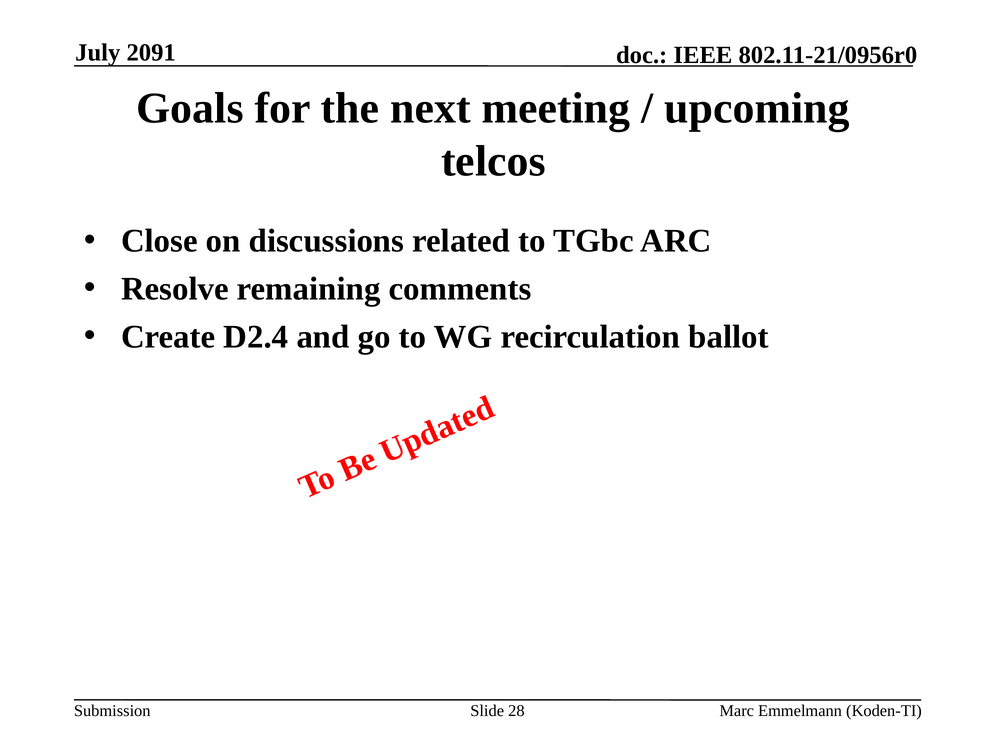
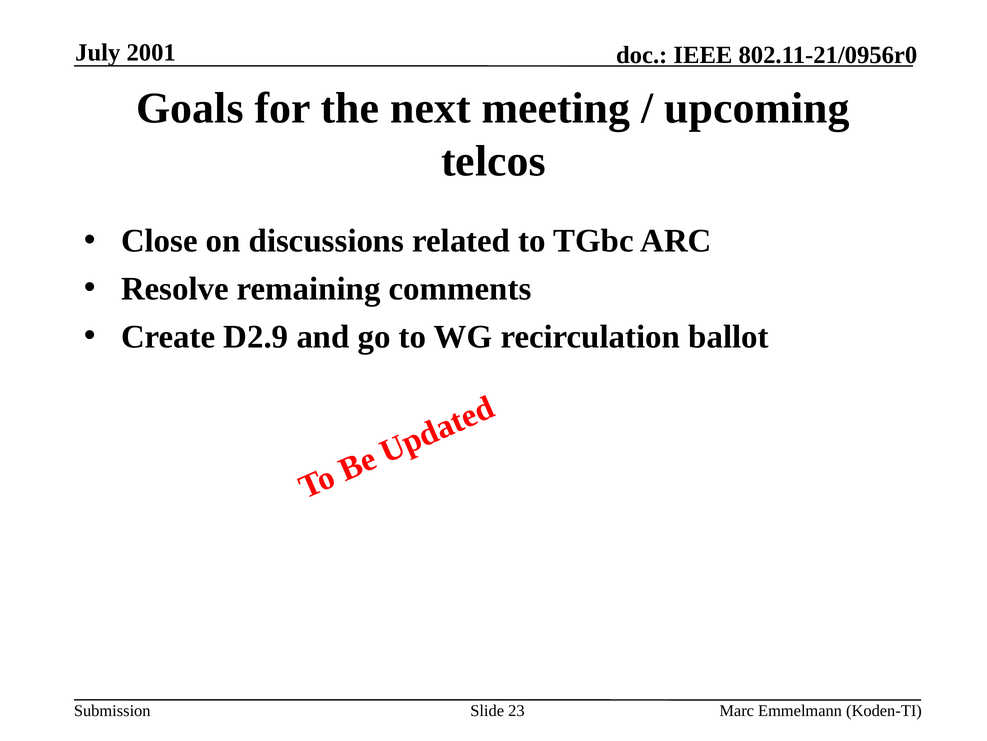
2091: 2091 -> 2001
D2.4: D2.4 -> D2.9
28: 28 -> 23
